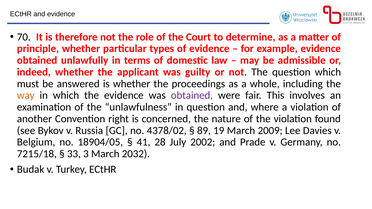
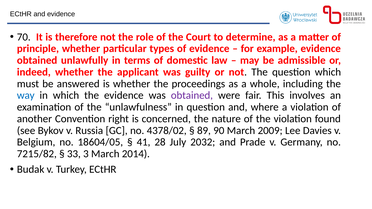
way colour: orange -> blue
19: 19 -> 90
18904/05: 18904/05 -> 18604/05
2002: 2002 -> 2032
7215/18: 7215/18 -> 7215/82
2032: 2032 -> 2014
